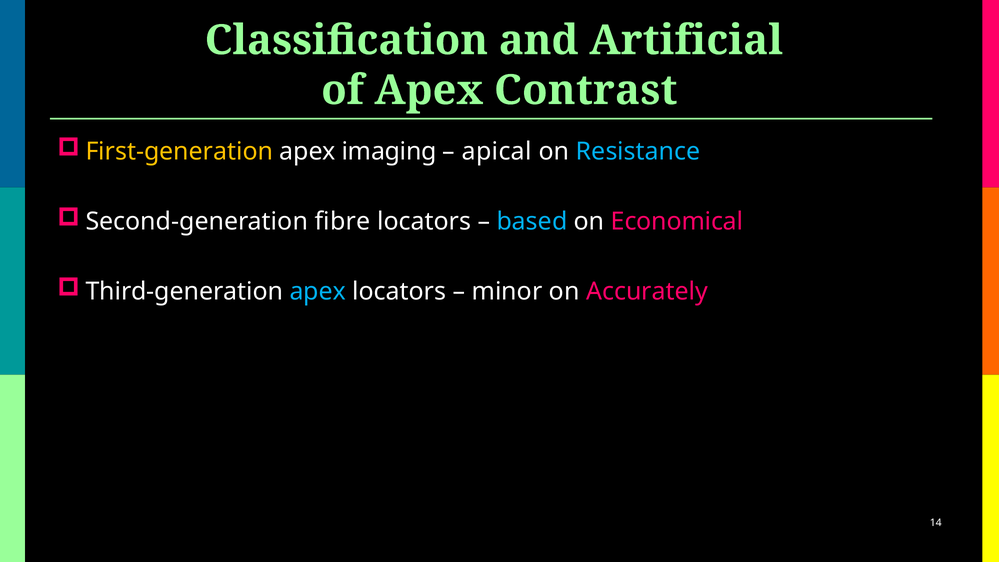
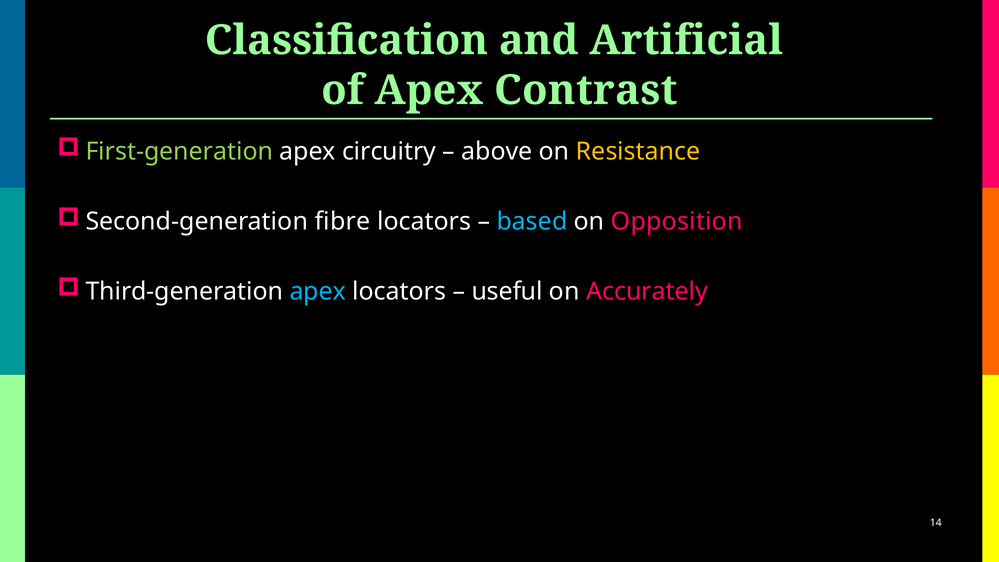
First-generation colour: yellow -> light green
imaging: imaging -> circuitry
apical: apical -> above
Resistance colour: light blue -> yellow
Economical: Economical -> Opposition
minor: minor -> useful
